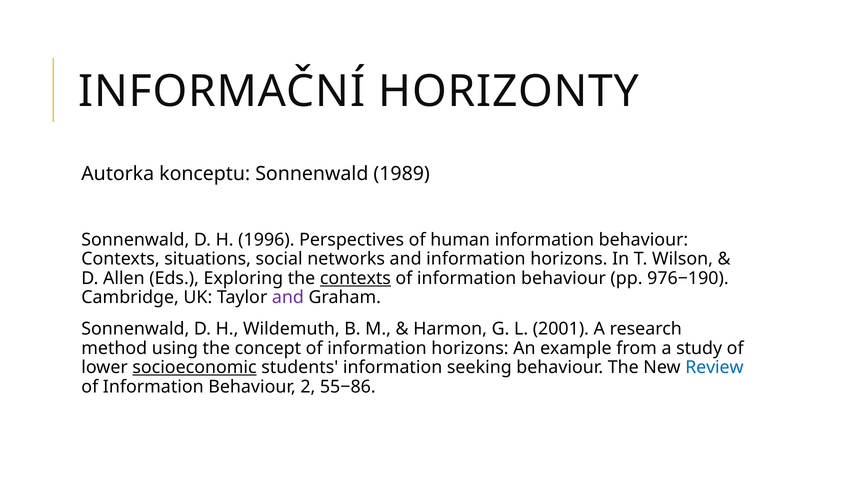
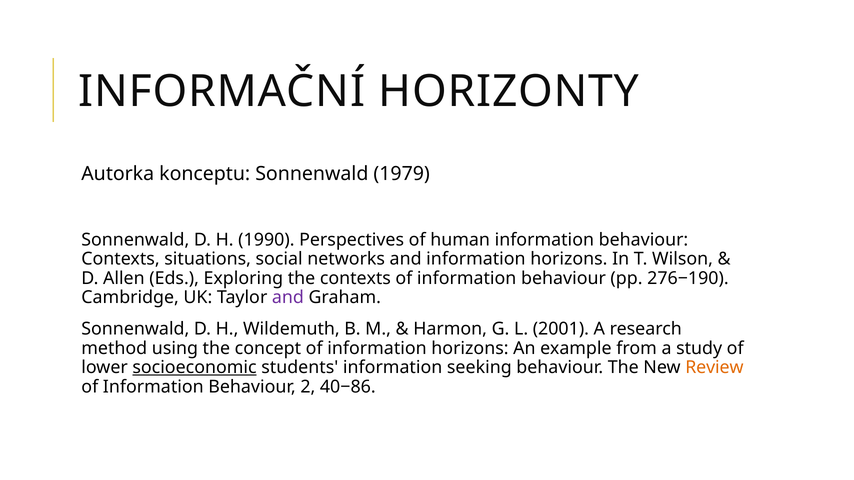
1989: 1989 -> 1979
1996: 1996 -> 1990
contexts at (355, 278) underline: present -> none
976−190: 976−190 -> 276−190
Review colour: blue -> orange
55−86: 55−86 -> 40−86
